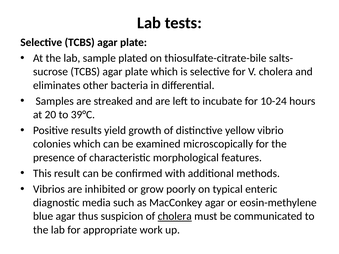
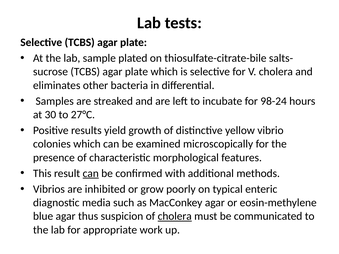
10-24: 10-24 -> 98-24
20: 20 -> 30
39°C: 39°C -> 27°C
can at (91, 174) underline: none -> present
